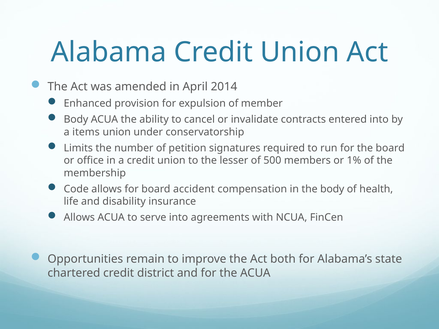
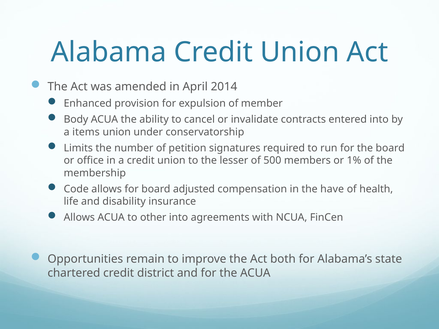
accident: accident -> adjusted
the body: body -> have
serve: serve -> other
